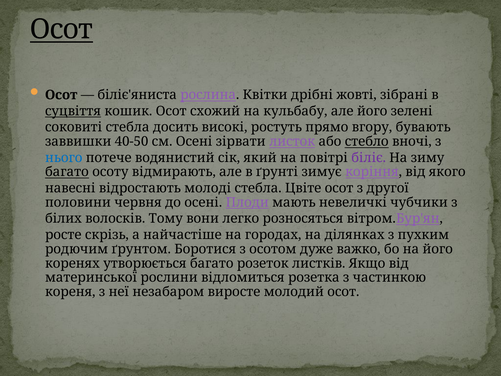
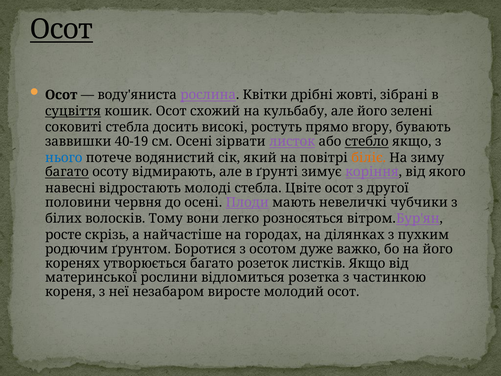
біліє'яниста: біліє'яниста -> воду'яниста
40-50: 40-50 -> 40-19
стебло вночі: вночі -> якщо
біліє colour: purple -> orange
